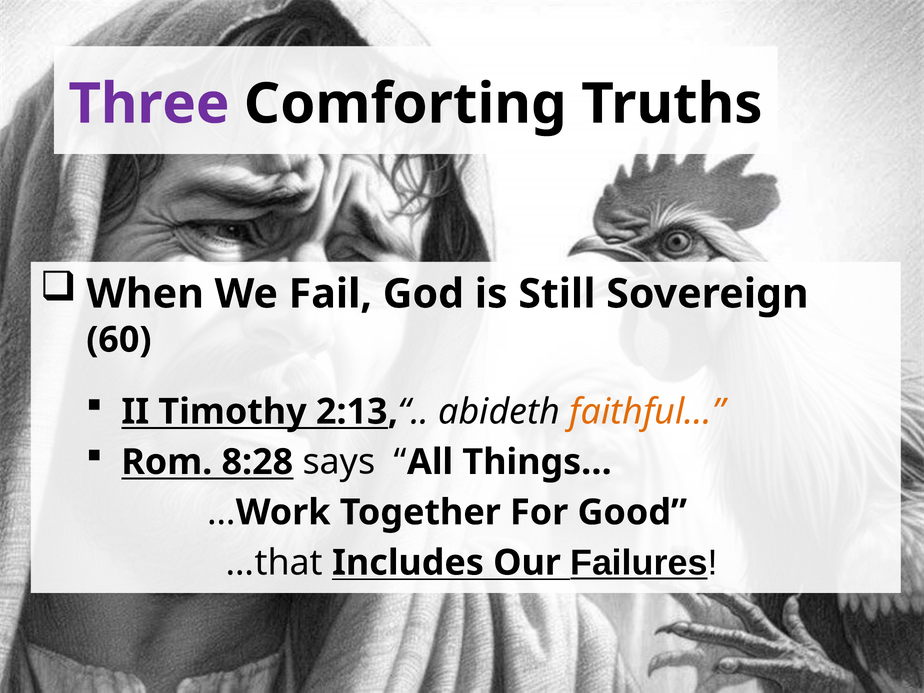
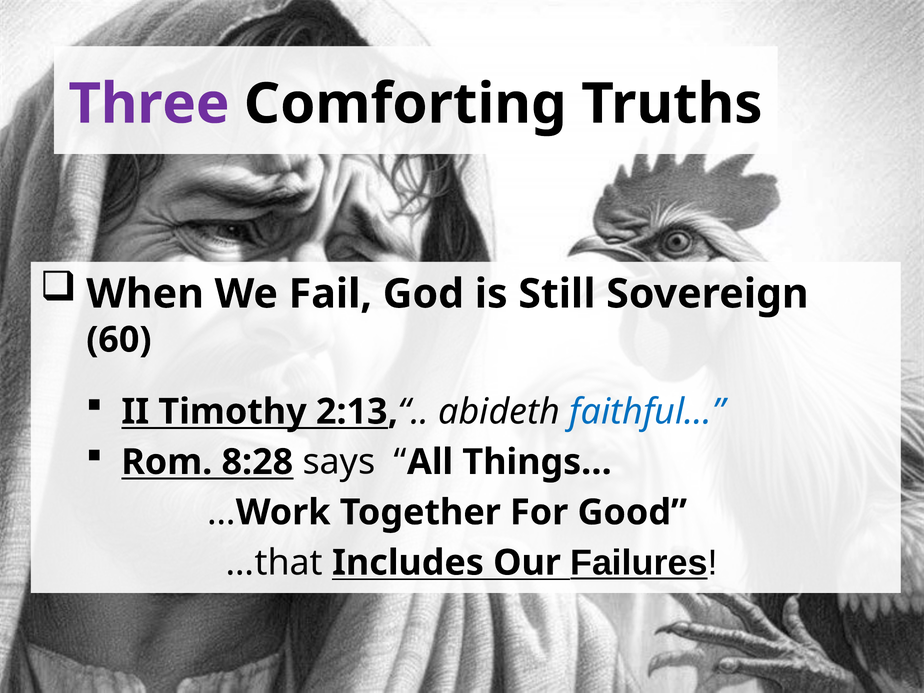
faithful… colour: orange -> blue
